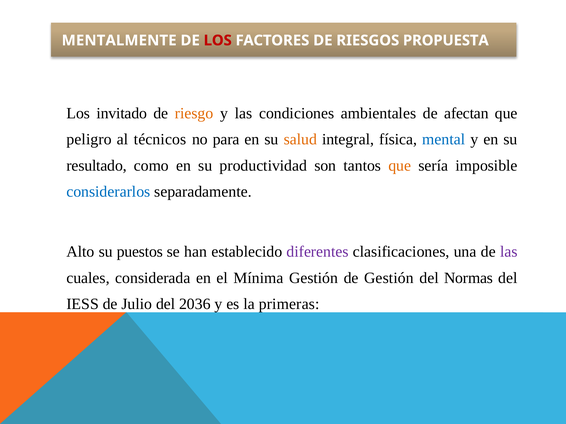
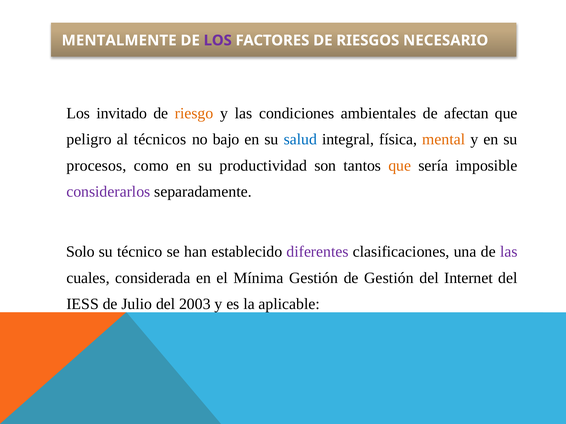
LOS at (218, 40) colour: red -> purple
PROPUESTA: PROPUESTA -> NECESARIO
para: para -> bajo
salud colour: orange -> blue
mental colour: blue -> orange
resultado: resultado -> procesos
considerarlos colour: blue -> purple
Alto: Alto -> Solo
puestos: puestos -> técnico
Normas: Normas -> Internet
2036: 2036 -> 2003
primeras: primeras -> aplicable
